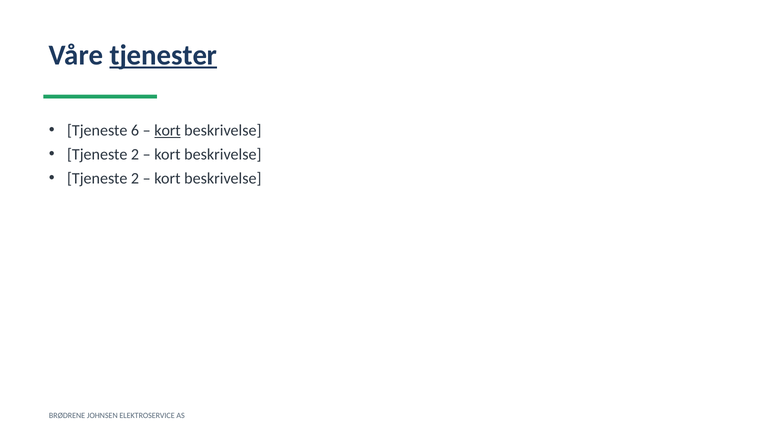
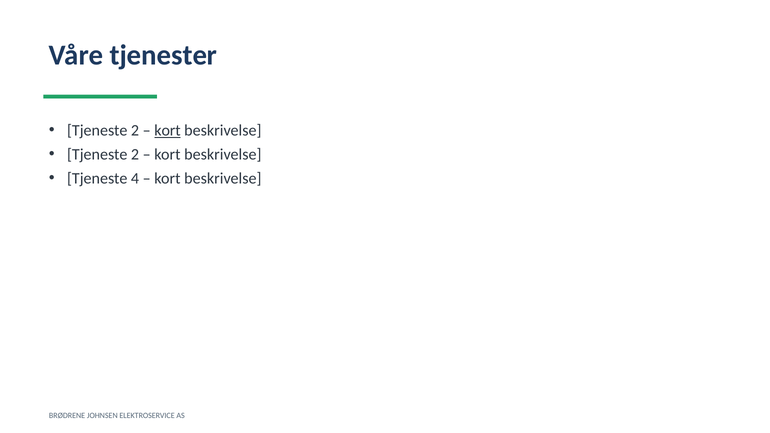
tjenester underline: present -> none
6 at (135, 130): 6 -> 2
2 at (135, 179): 2 -> 4
